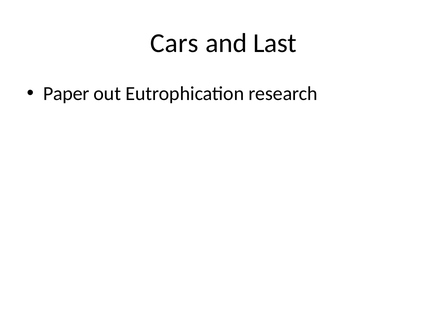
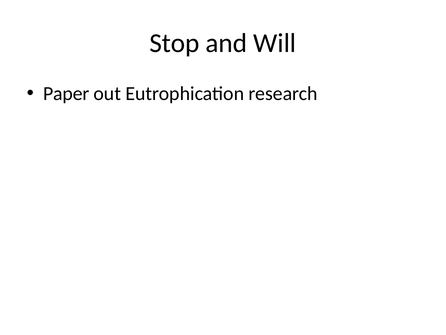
Cars: Cars -> Stop
Last: Last -> Will
